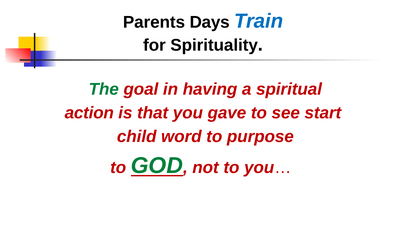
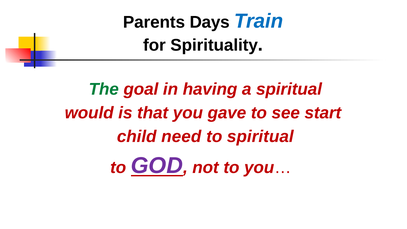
action: action -> would
word: word -> need
to purpose: purpose -> spiritual
GOD colour: green -> purple
